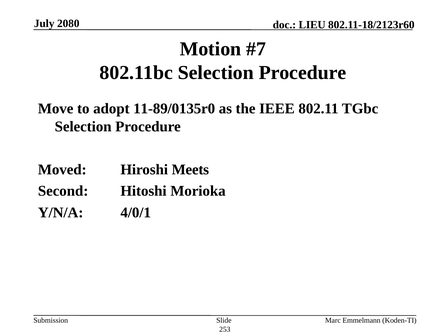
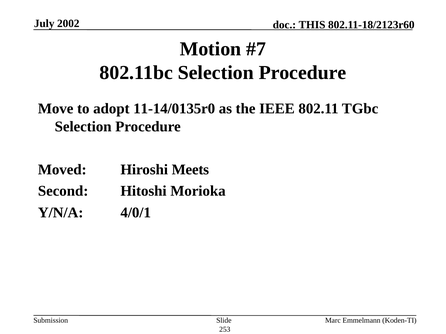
2080: 2080 -> 2002
LIEU: LIEU -> THIS
11-89/0135r0: 11-89/0135r0 -> 11-14/0135r0
